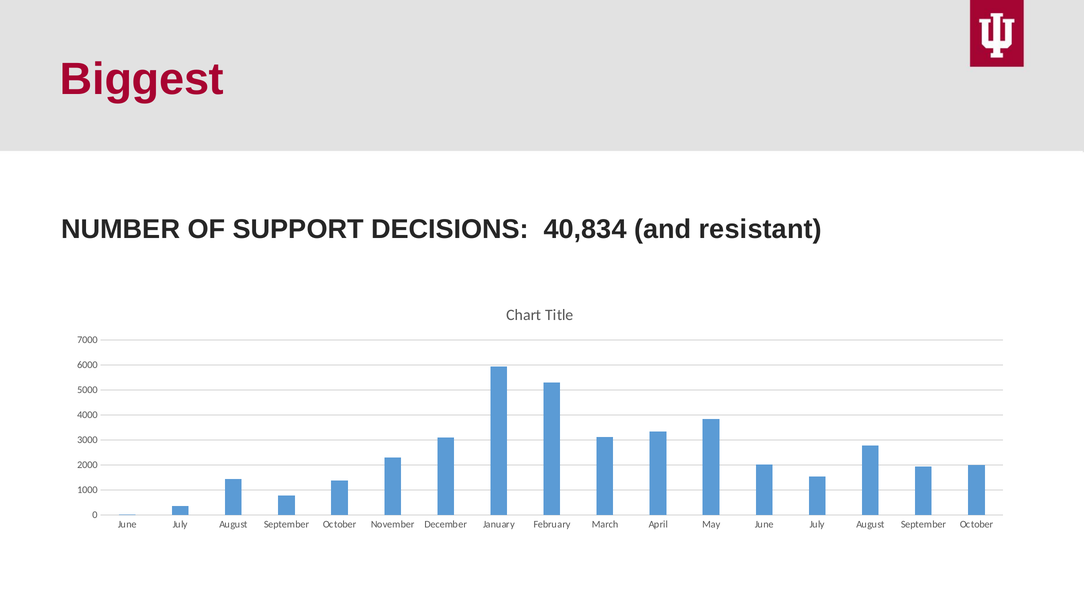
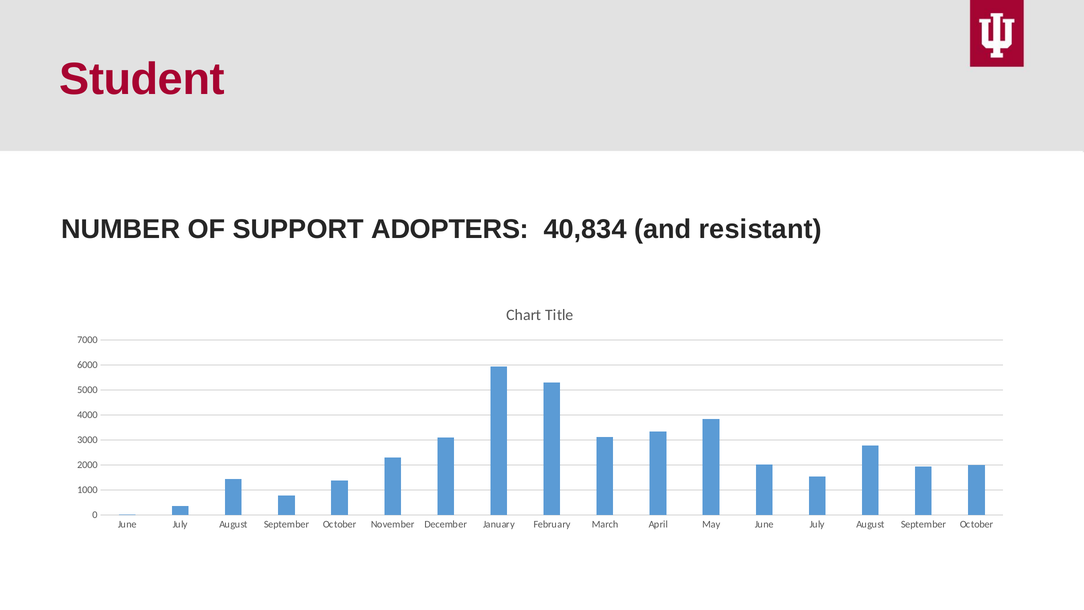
Biggest: Biggest -> Student
DECISIONS: DECISIONS -> ADOPTERS
